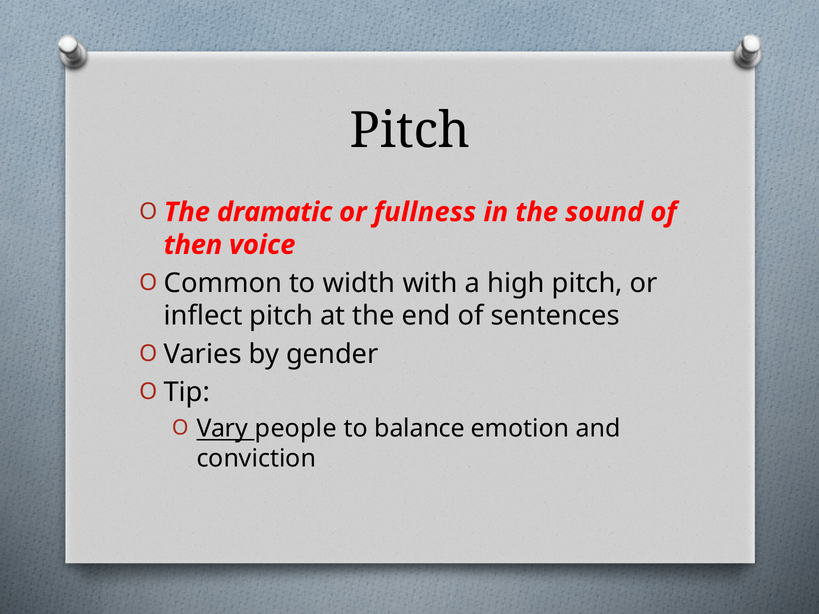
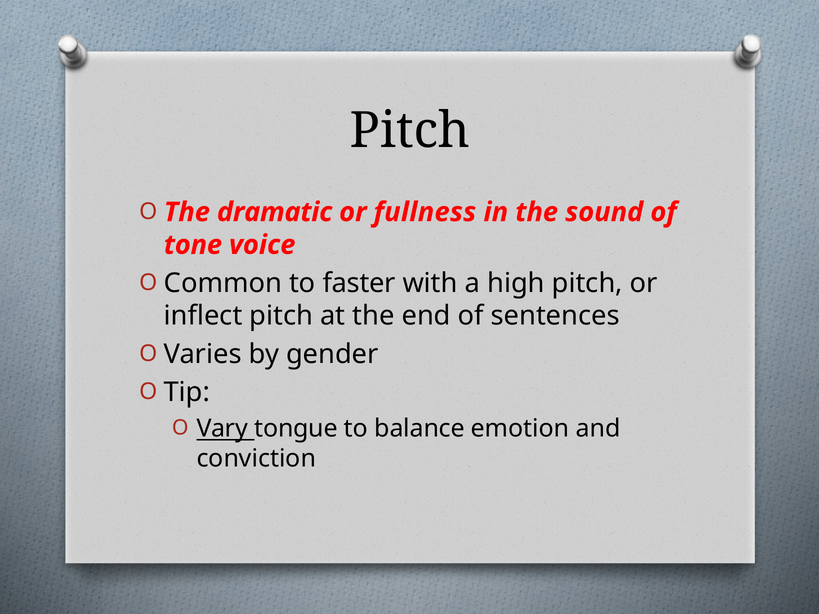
then: then -> tone
width: width -> faster
people: people -> tongue
